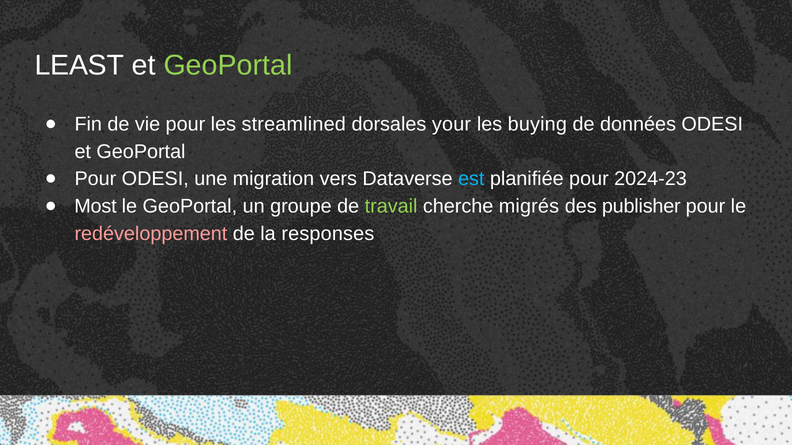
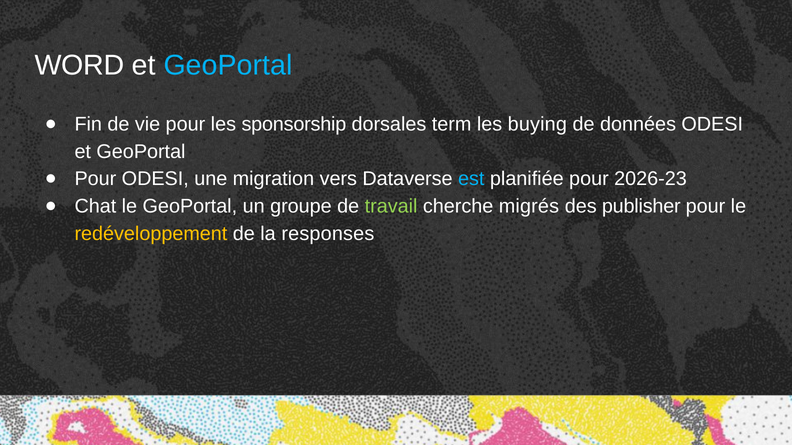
LEAST: LEAST -> WORD
GeoPortal at (228, 66) colour: light green -> light blue
streamlined: streamlined -> sponsorship
your: your -> term
2024-23: 2024-23 -> 2026-23
Most: Most -> Chat
redéveloppement colour: pink -> yellow
